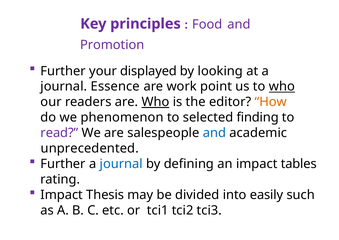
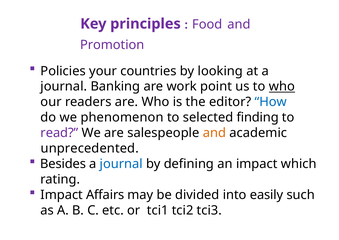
Further at (63, 71): Further -> Policies
displayed: displayed -> countries
Essence: Essence -> Banking
Who at (155, 102) underline: present -> none
How colour: orange -> blue
and at (214, 133) colour: blue -> orange
Further at (63, 164): Further -> Besides
tables: tables -> which
Thesis: Thesis -> Affairs
